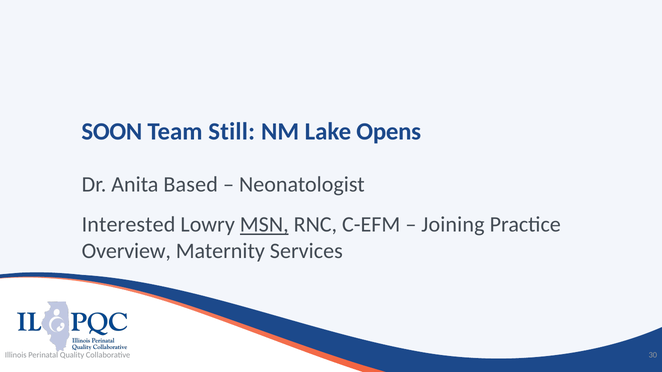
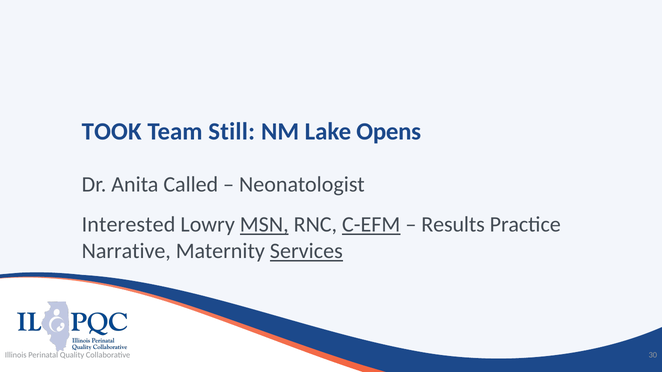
SOON: SOON -> TOOK
Based: Based -> Called
C-EFM underline: none -> present
Joining: Joining -> Results
Overview: Overview -> Narrative
Services underline: none -> present
